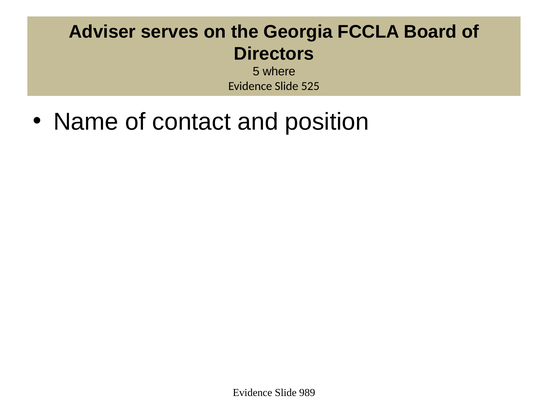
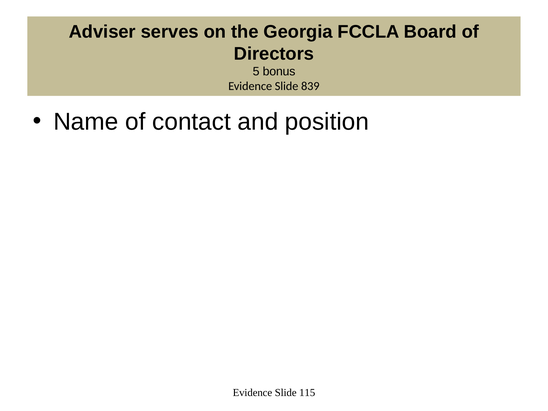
where: where -> bonus
525: 525 -> 839
989: 989 -> 115
